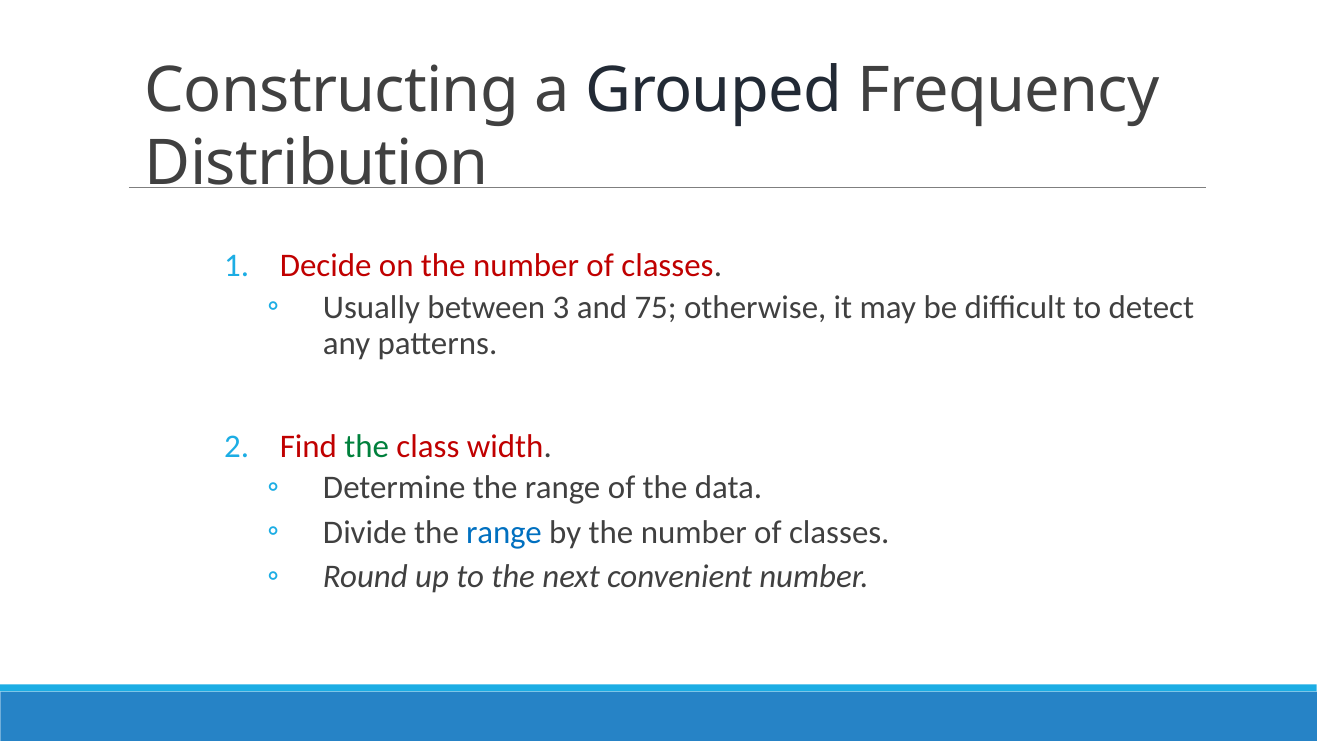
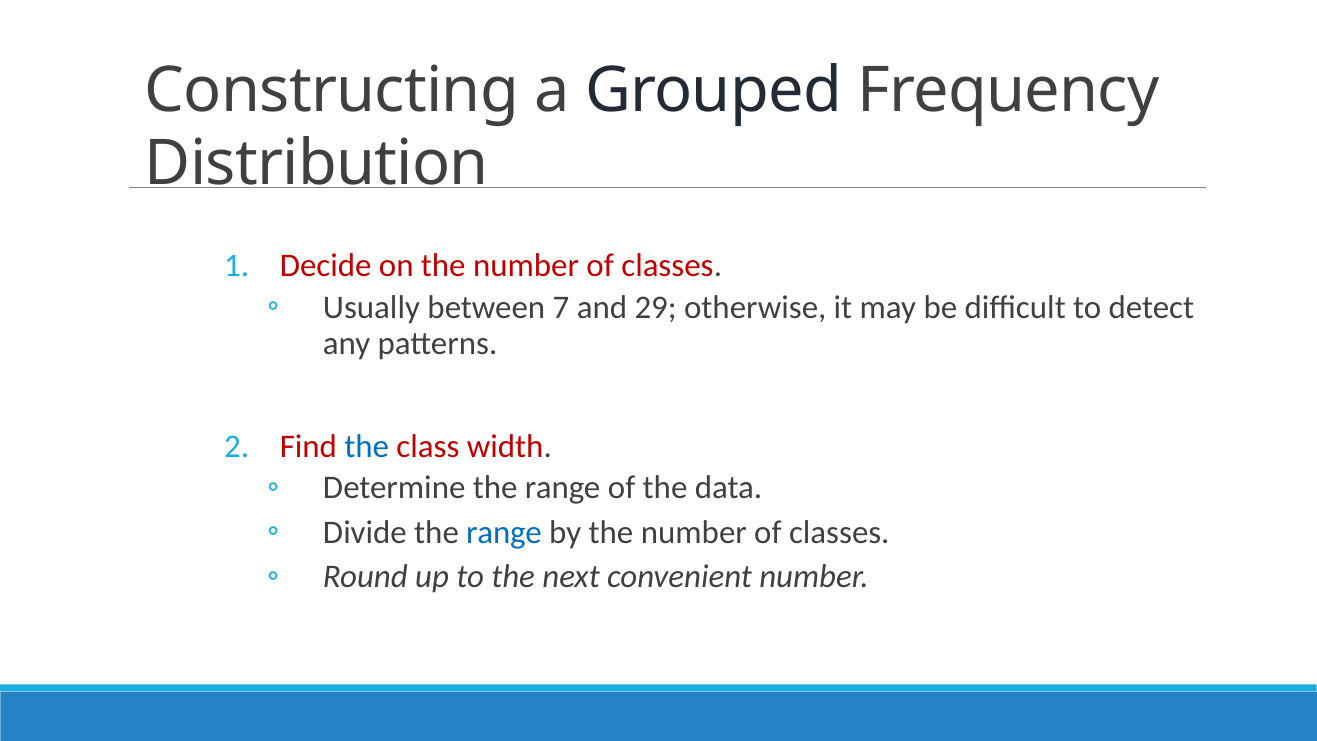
3: 3 -> 7
75: 75 -> 29
the at (367, 446) colour: green -> blue
